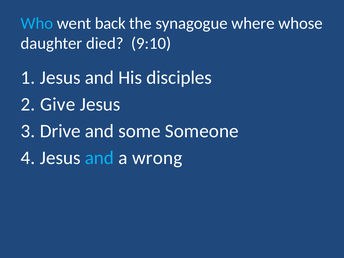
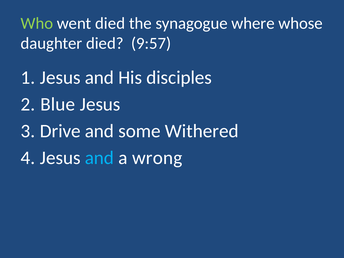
Who colour: light blue -> light green
went back: back -> died
9:10: 9:10 -> 9:57
Give: Give -> Blue
Someone: Someone -> Withered
